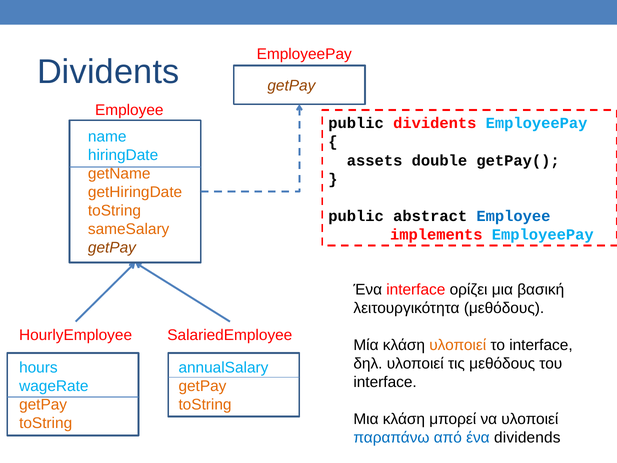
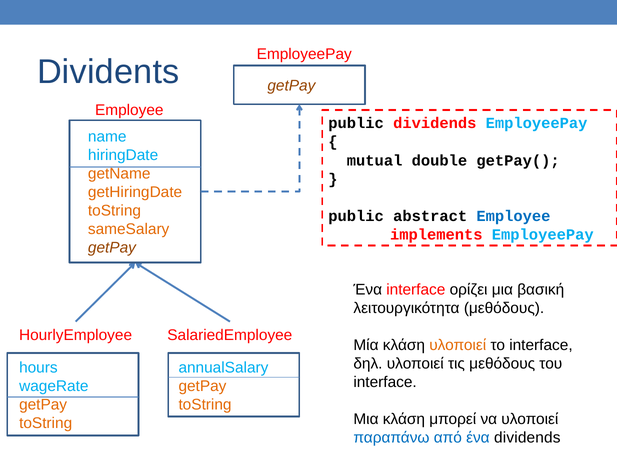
public dividents: dividents -> dividends
assets: assets -> mutual
